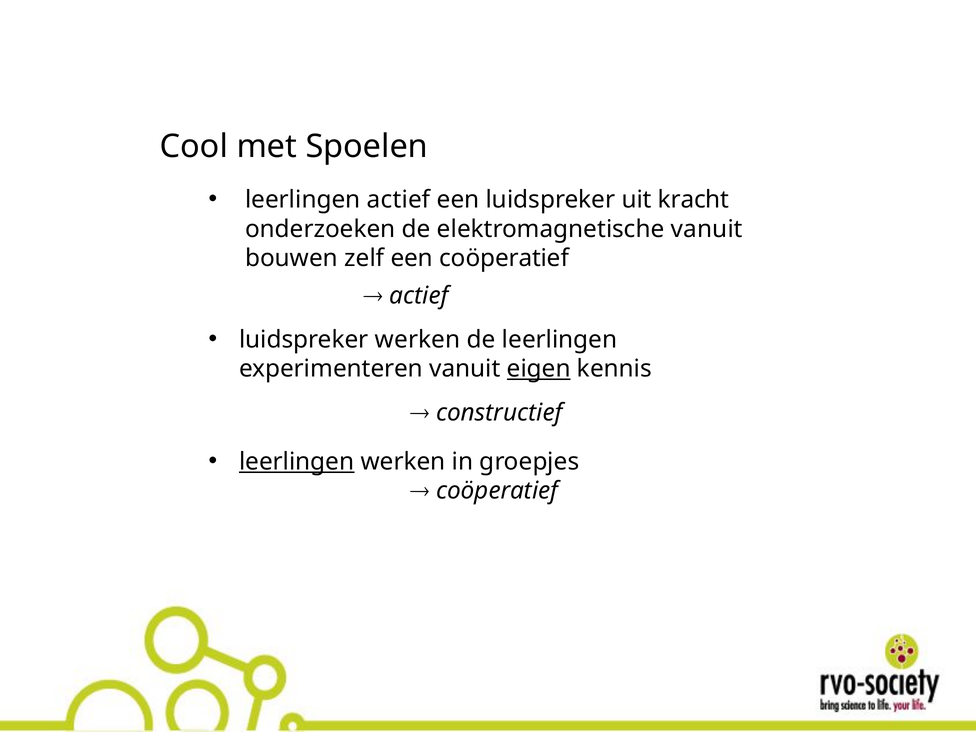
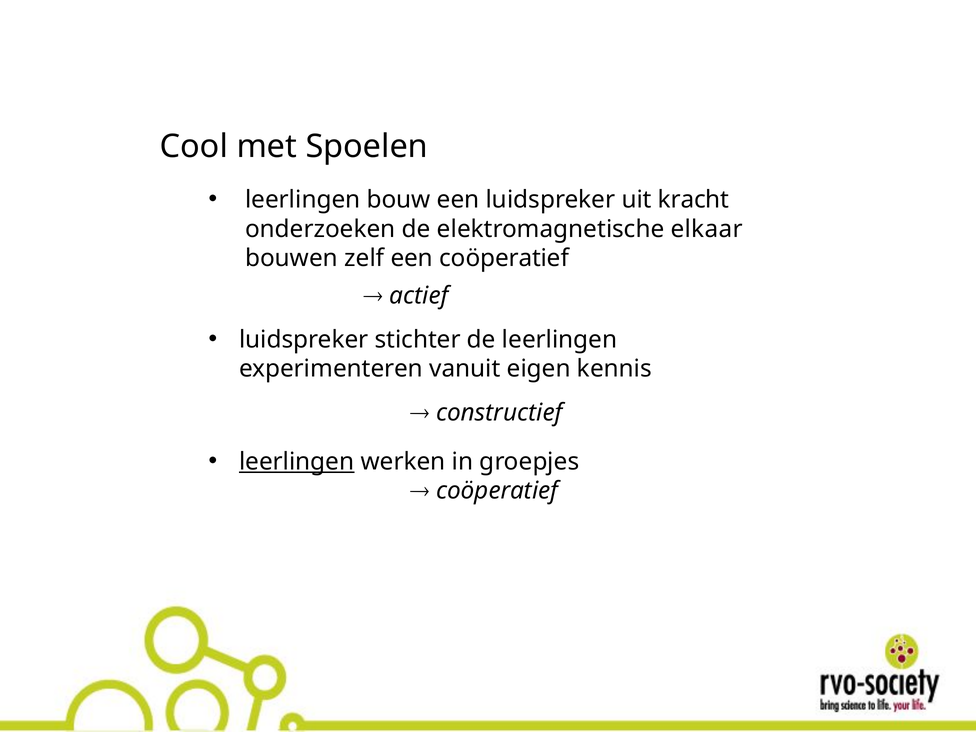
leerlingen actief: actief -> bouw
elektromagnetische vanuit: vanuit -> elkaar
luidspreker werken: werken -> stichter
eigen underline: present -> none
